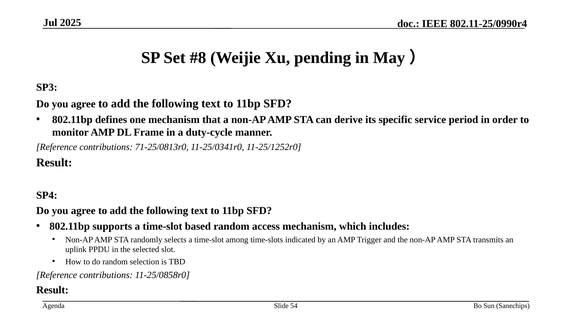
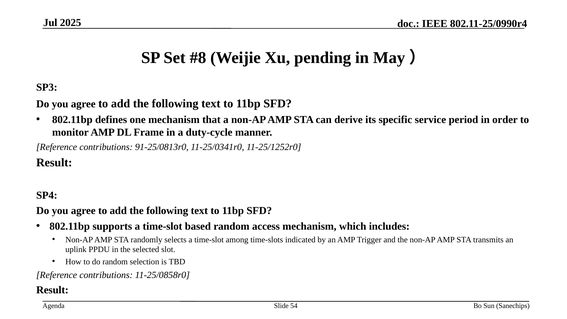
71-25/0813r0: 71-25/0813r0 -> 91-25/0813r0
